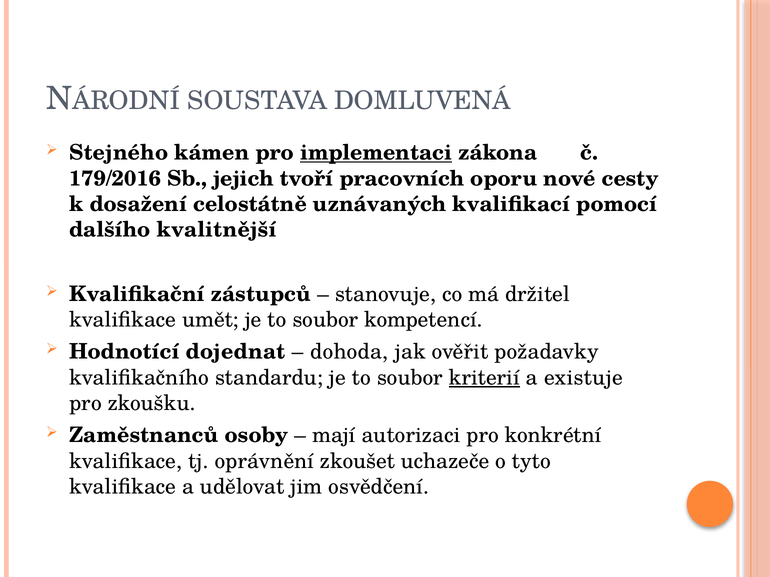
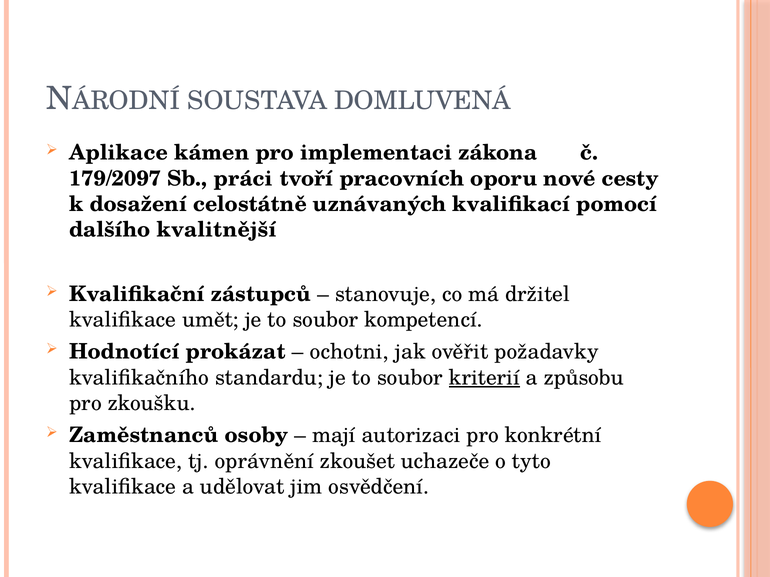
Stejného: Stejného -> Aplikace
implementaci underline: present -> none
179/2016: 179/2016 -> 179/2097
jejich: jejich -> práci
dojednat: dojednat -> prokázat
dohoda: dohoda -> ochotni
existuje: existuje -> způsobu
